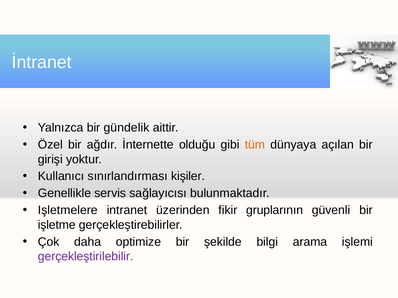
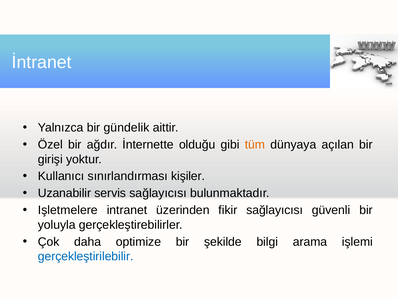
Genellikle: Genellikle -> Uzanabilir
fikir gruplarının: gruplarının -> sağlayıcısı
işletme: işletme -> yoluyla
gerçekleştirilebilir colour: purple -> blue
